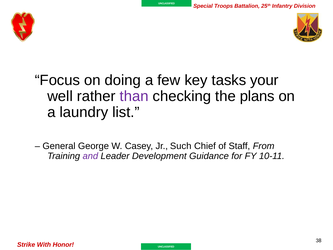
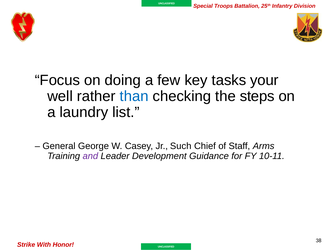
than colour: purple -> blue
plans: plans -> steps
From: From -> Arms
